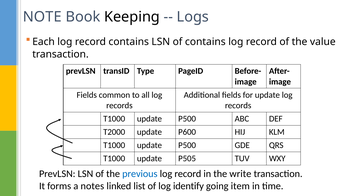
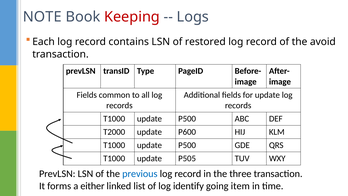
Keeping colour: black -> red
of contains: contains -> restored
value: value -> avoid
write: write -> three
notes: notes -> either
